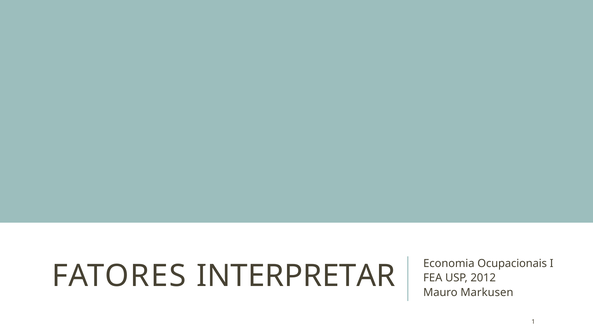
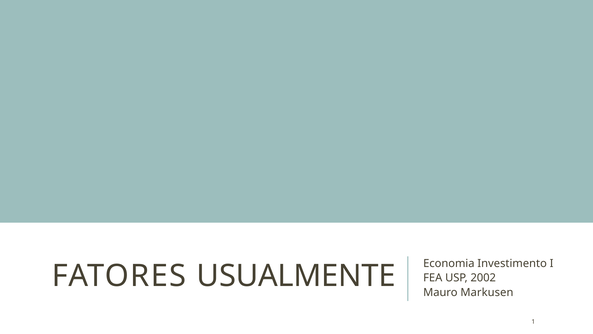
Ocupacionais: Ocupacionais -> Investimento
INTERPRETAR: INTERPRETAR -> USUALMENTE
2012: 2012 -> 2002
